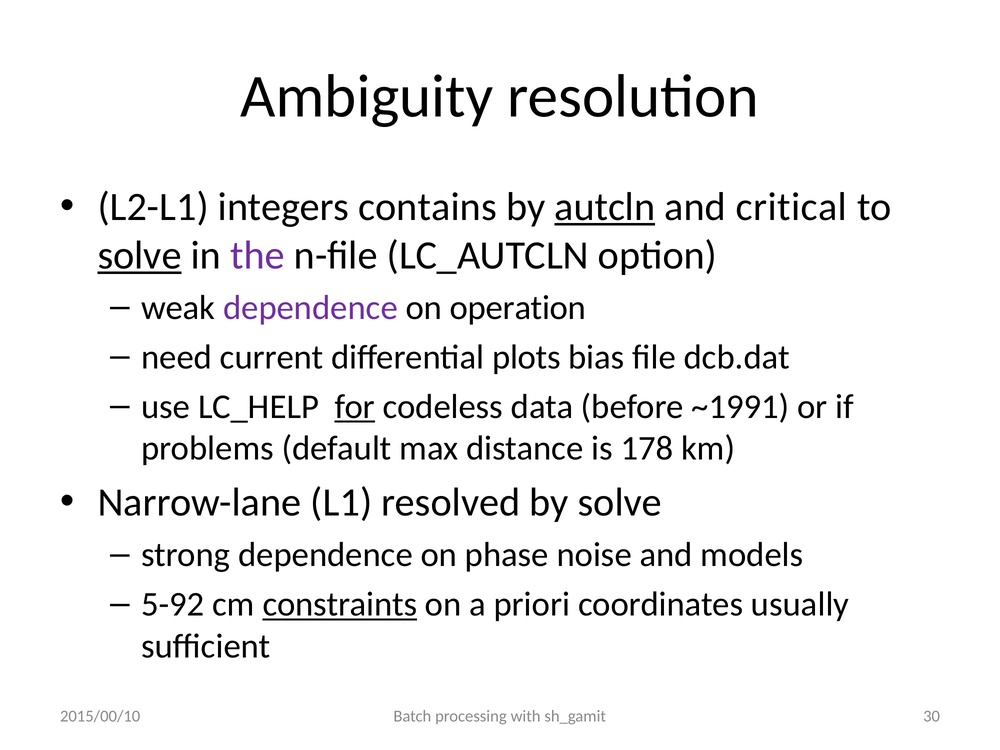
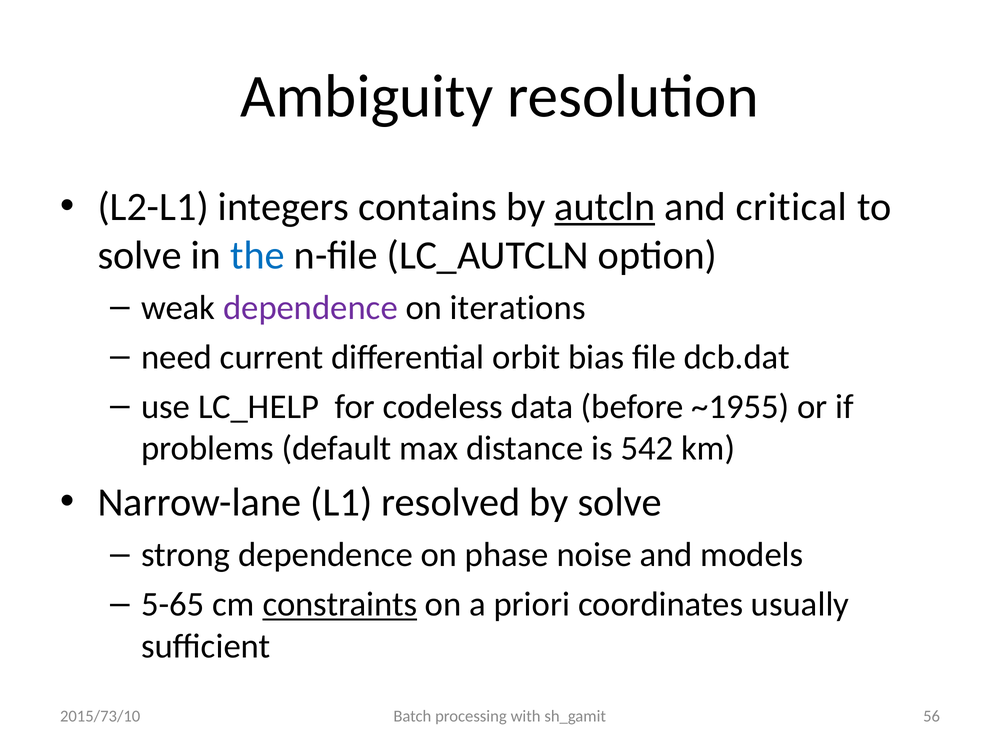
solve at (140, 255) underline: present -> none
the colour: purple -> blue
operation: operation -> iterations
plots: plots -> orbit
for underline: present -> none
~1991: ~1991 -> ~1955
178: 178 -> 542
5-92: 5-92 -> 5-65
30: 30 -> 56
2015/00/10: 2015/00/10 -> 2015/73/10
